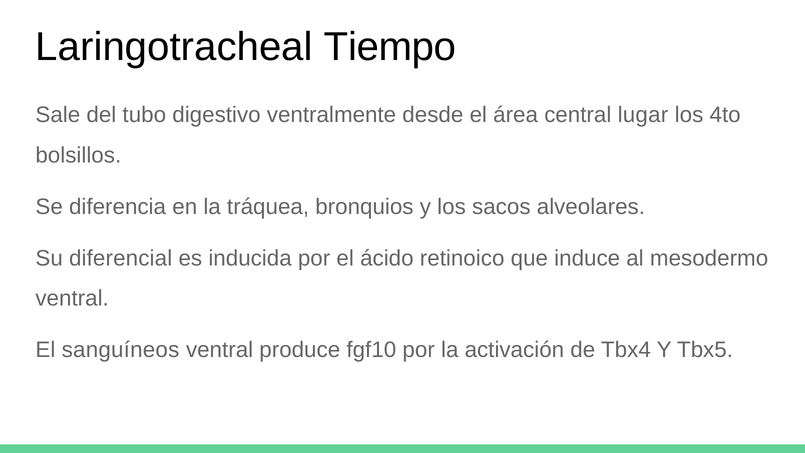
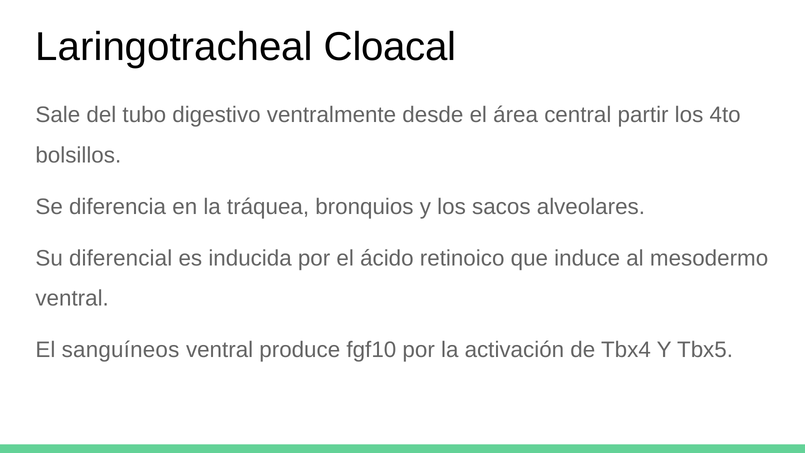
Tiempo: Tiempo -> Cloacal
lugar: lugar -> partir
